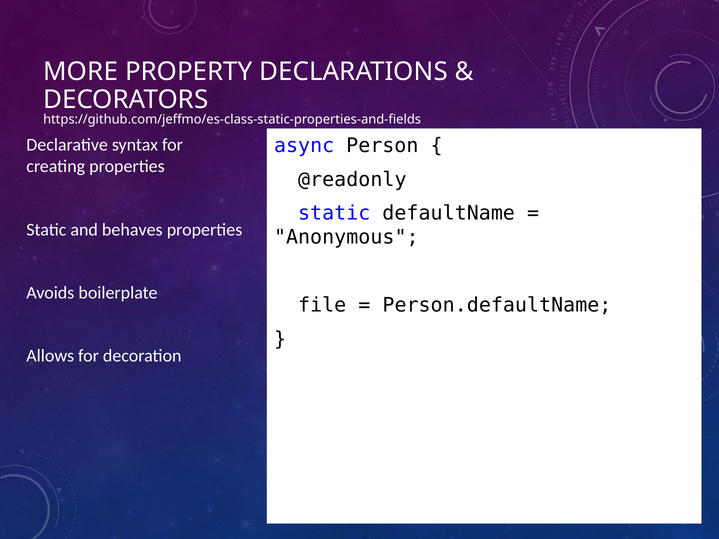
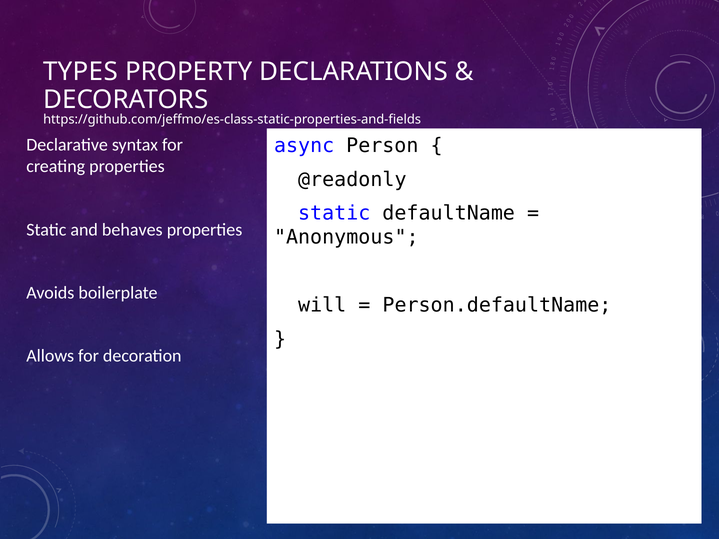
MORE: MORE -> TYPES
file: file -> will
